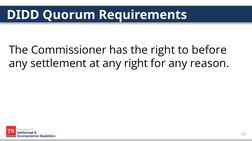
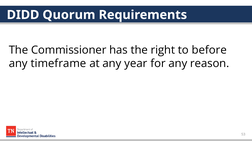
settlement: settlement -> timeframe
any right: right -> year
